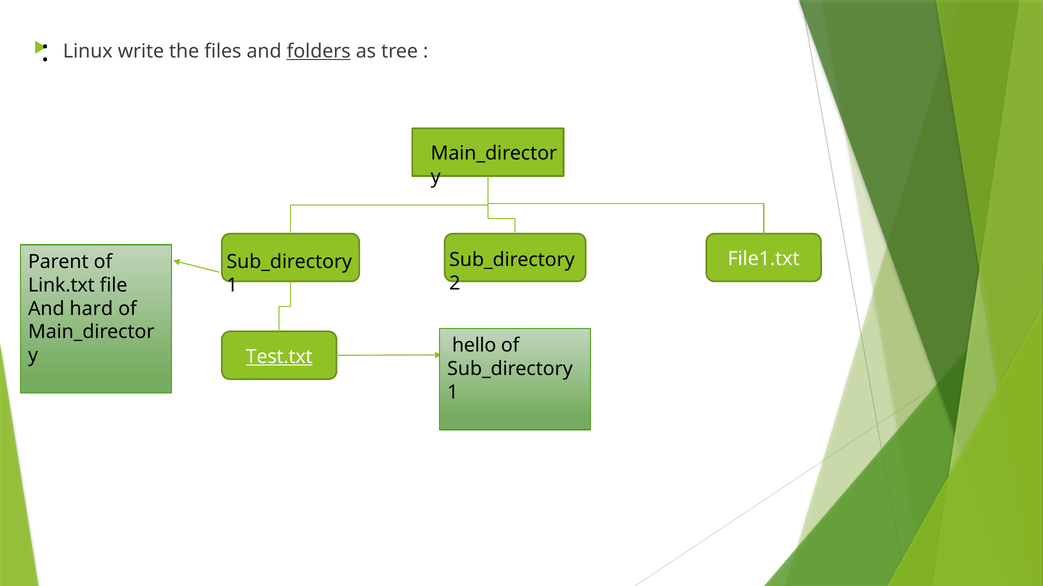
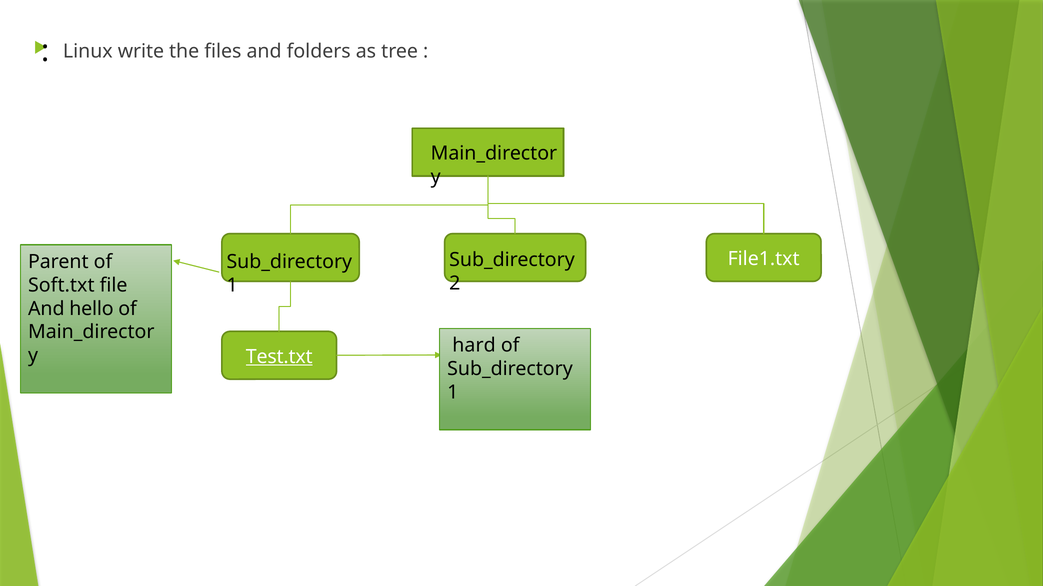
folders underline: present -> none
Link.txt: Link.txt -> Soft.txt
hard: hard -> hello
hello: hello -> hard
